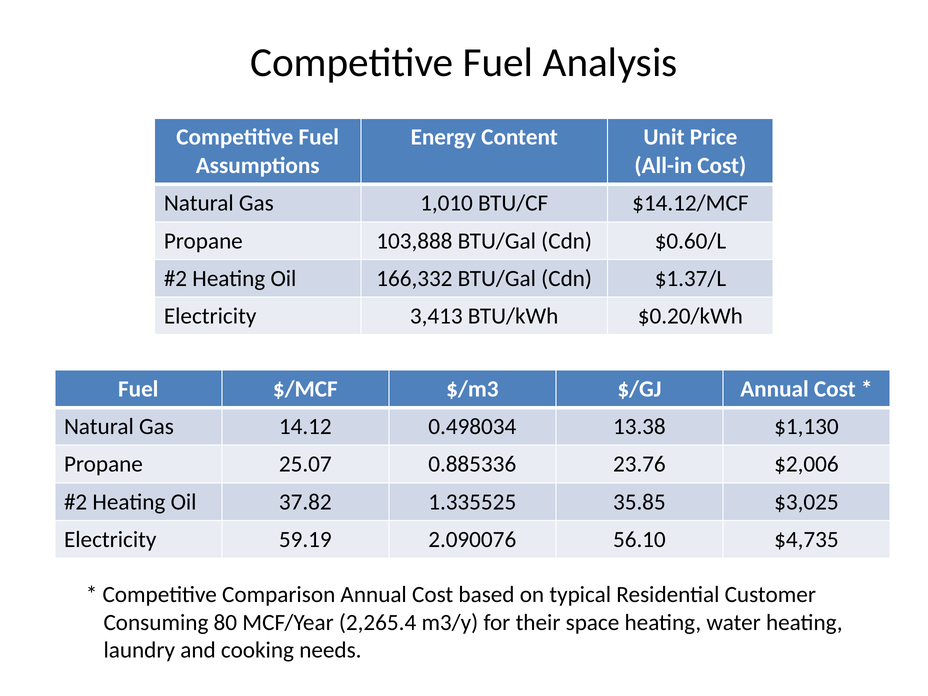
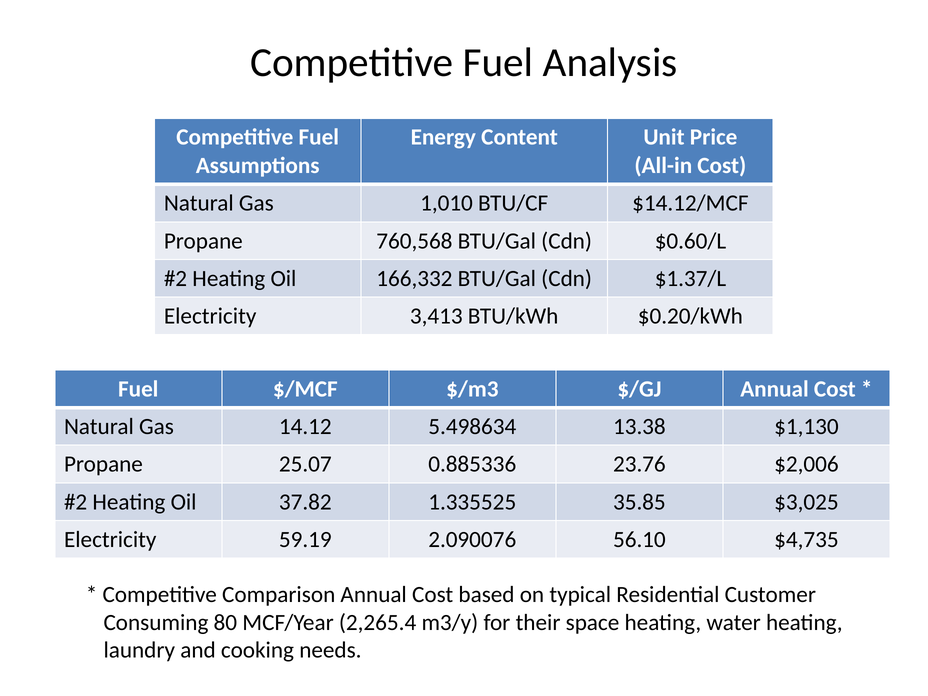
103,888: 103,888 -> 760,568
0.498034: 0.498034 -> 5.498634
